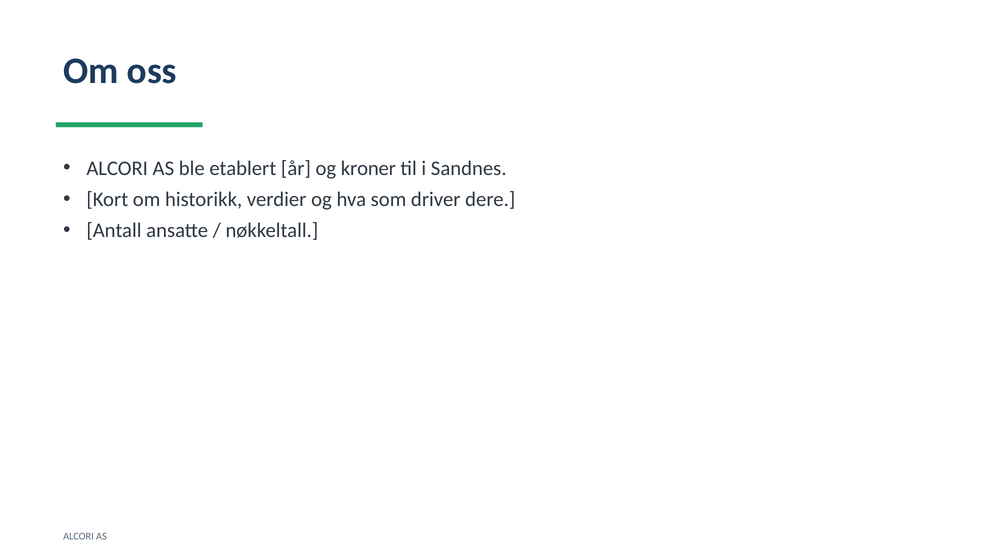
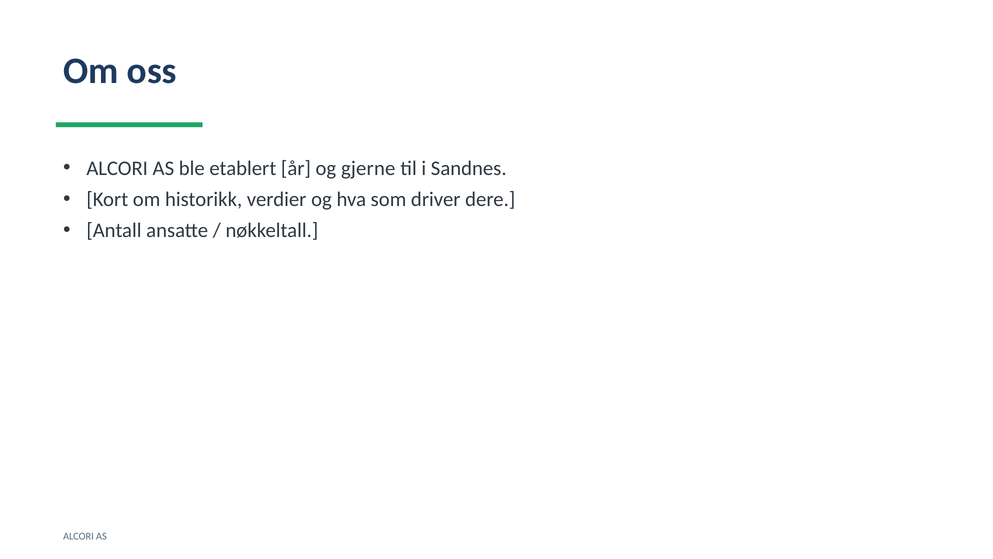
kroner: kroner -> gjerne
